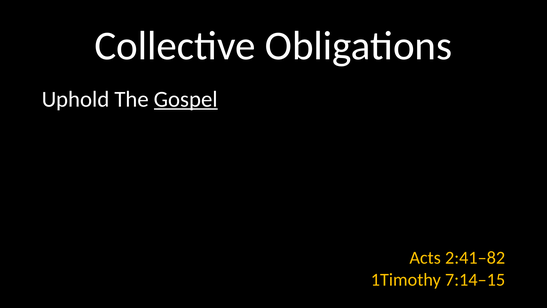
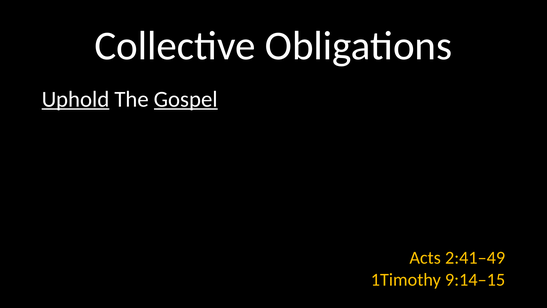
Uphold underline: none -> present
2:41–82: 2:41–82 -> 2:41–49
7:14–15: 7:14–15 -> 9:14–15
